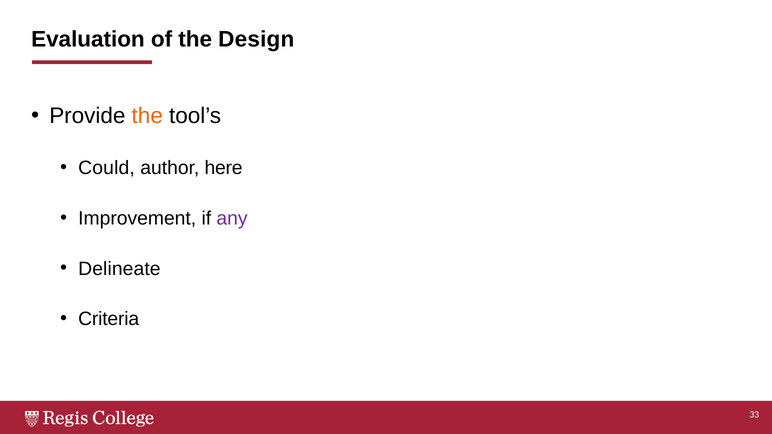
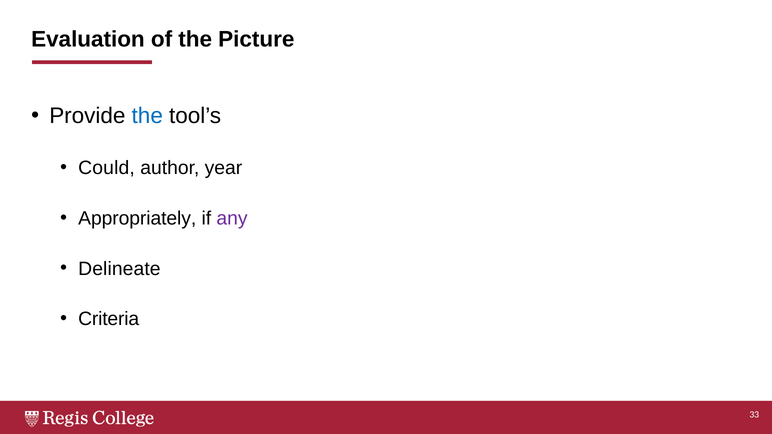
Design: Design -> Picture
the at (147, 116) colour: orange -> blue
here: here -> year
Improvement: Improvement -> Appropriately
